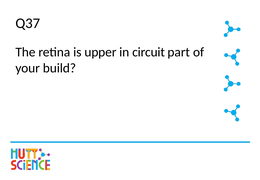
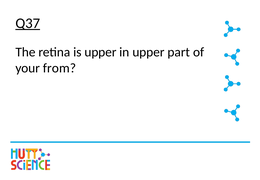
Q37 underline: none -> present
in circuit: circuit -> upper
build: build -> from
